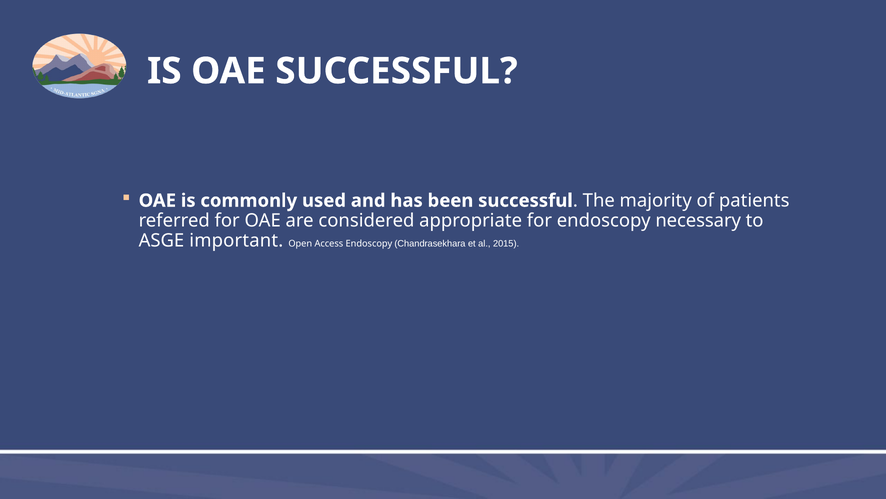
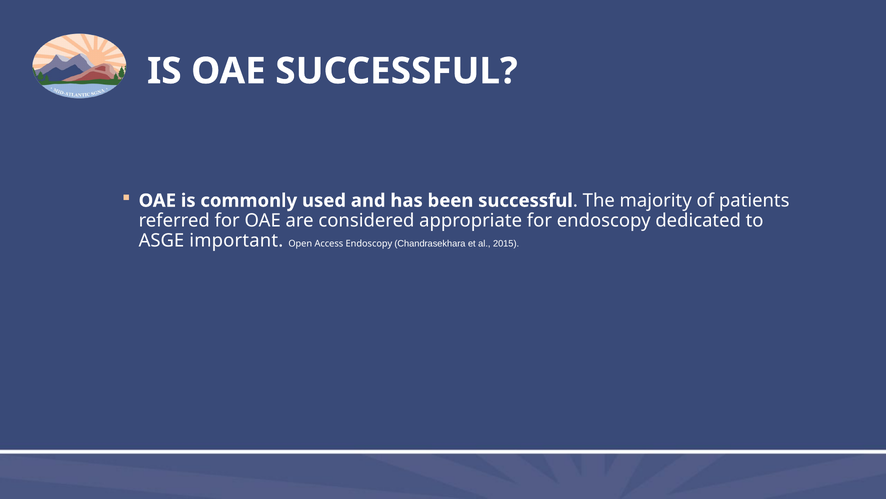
necessary: necessary -> dedicated
